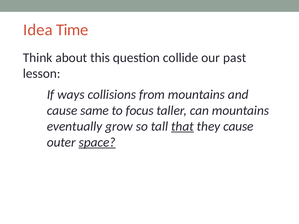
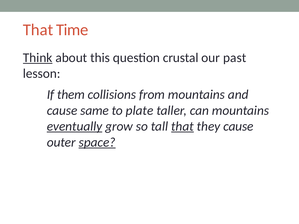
Idea at (38, 30): Idea -> That
Think underline: none -> present
collide: collide -> crustal
ways: ways -> them
focus: focus -> plate
eventually underline: none -> present
